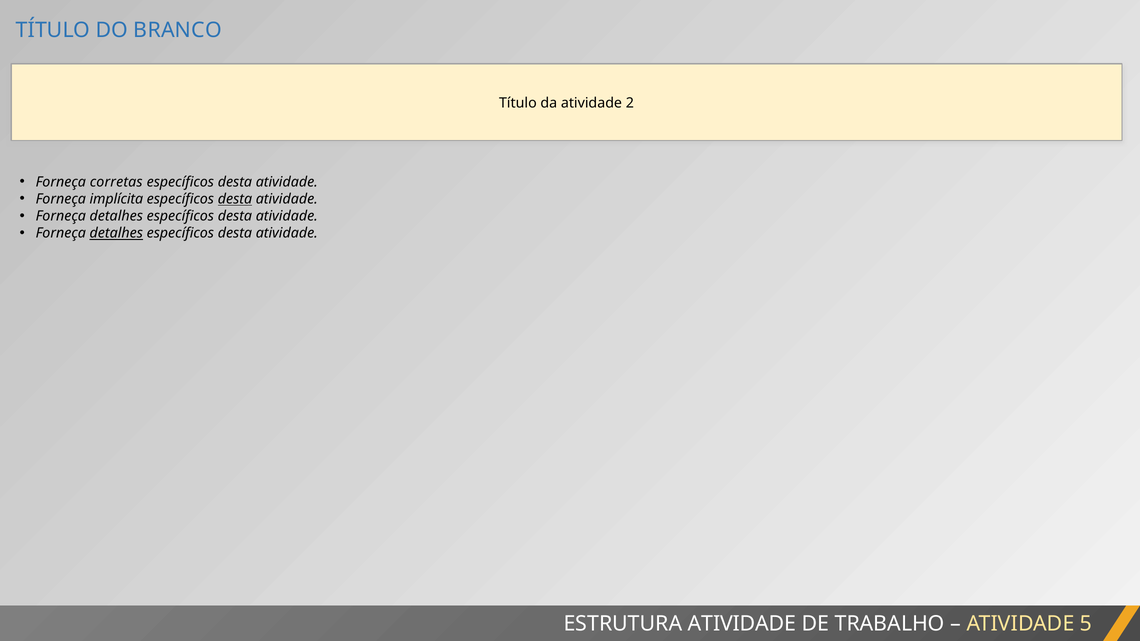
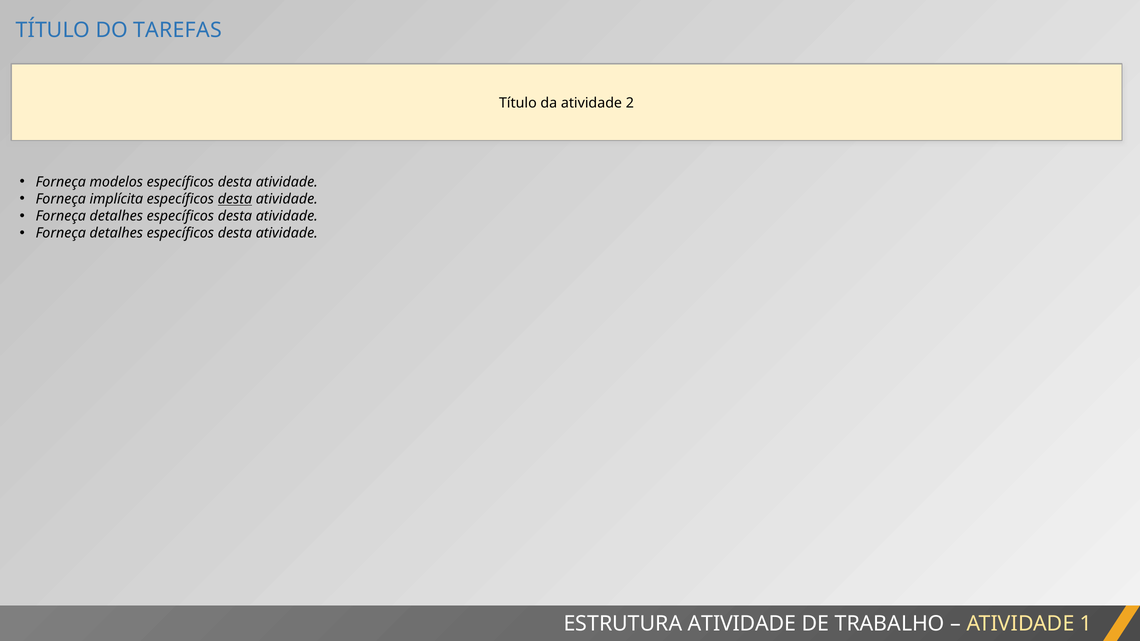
BRANCO: BRANCO -> TAREFAS
corretas: corretas -> modelos
detalhes at (116, 233) underline: present -> none
5: 5 -> 1
